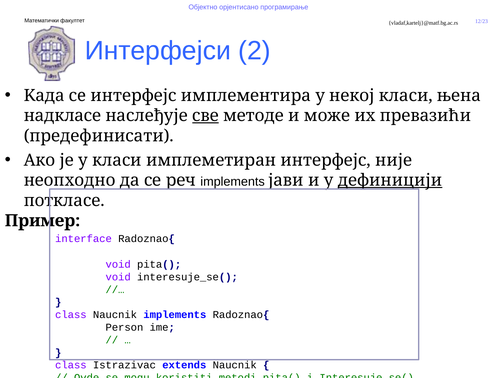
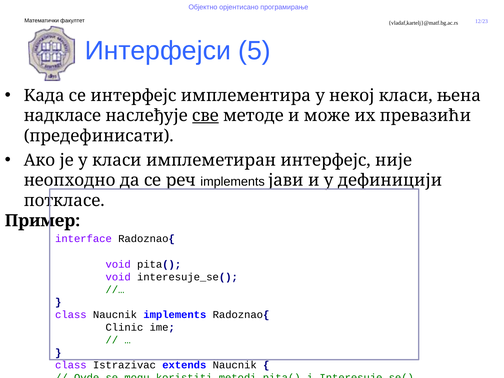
2: 2 -> 5
дефиницији underline: present -> none
Person: Person -> Clinic
